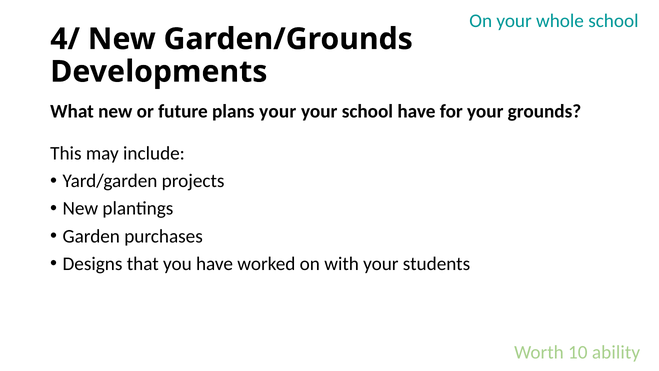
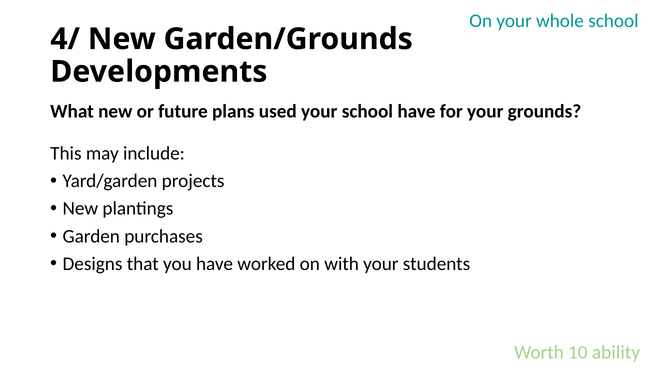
plans your: your -> used
